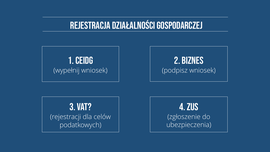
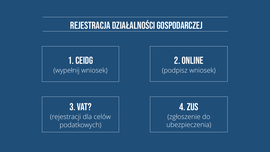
biznes: biznes -> online
